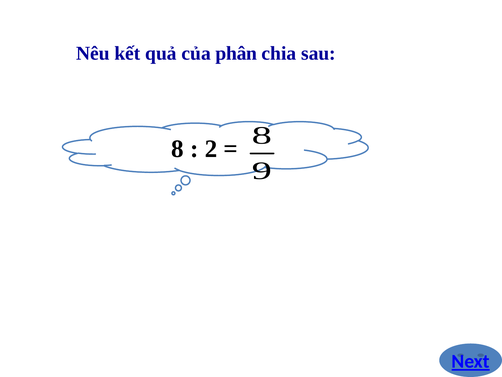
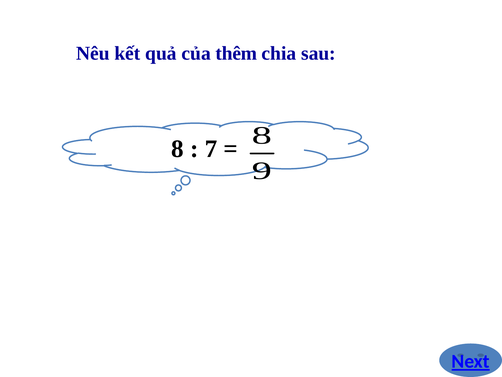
phân: phân -> thêm
2: 2 -> 7
